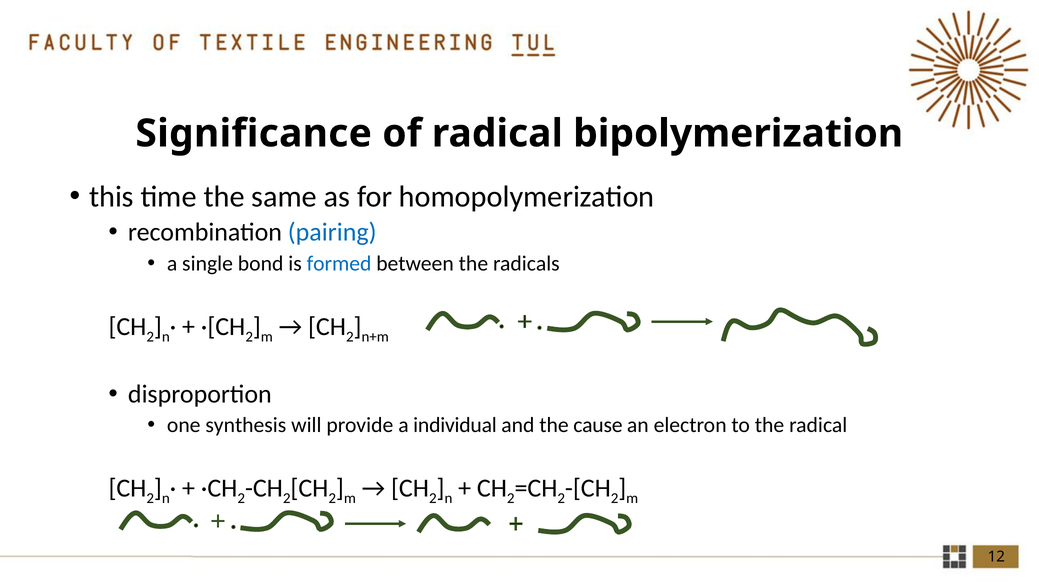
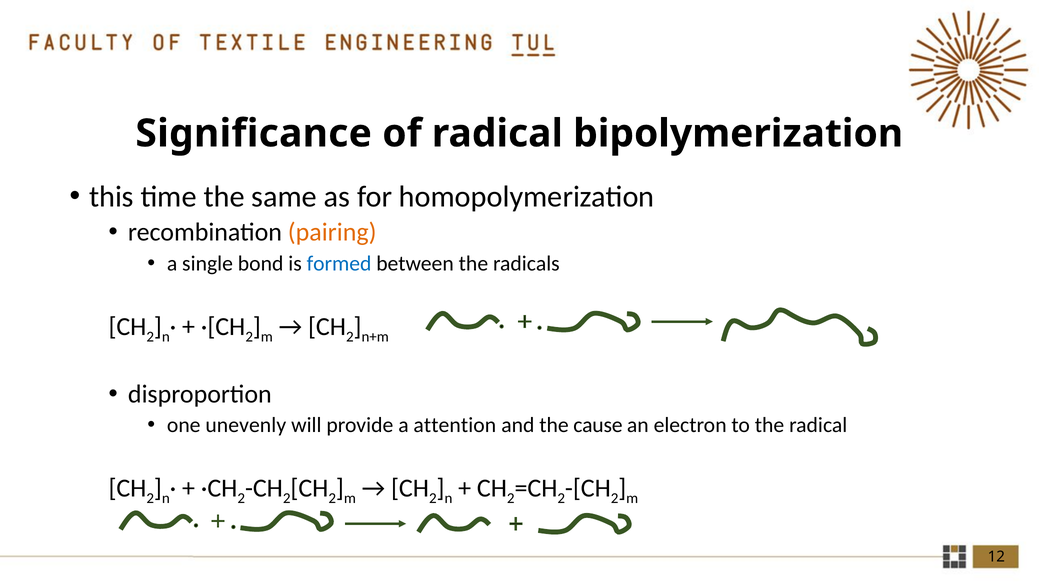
pairing colour: blue -> orange
synthesis: synthesis -> unevenly
individual: individual -> attention
